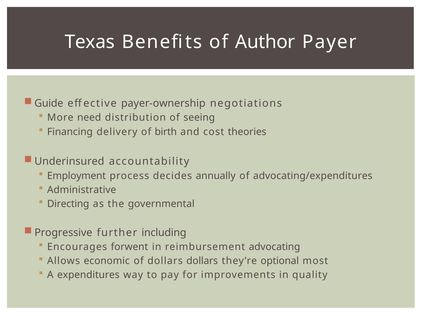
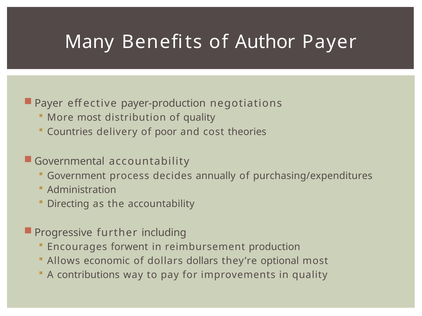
Texas: Texas -> Many
Guide at (49, 104): Guide -> Payer
payer-ownership: payer-ownership -> payer-production
More need: need -> most
of seeing: seeing -> quality
Financing: Financing -> Countries
birth: birth -> poor
Underinsured: Underinsured -> Governmental
Employment: Employment -> Government
advocating/expenditures: advocating/expenditures -> purchasing/expenditures
Administrative: Administrative -> Administration
the governmental: governmental -> accountability
advocating: advocating -> production
expenditures: expenditures -> contributions
